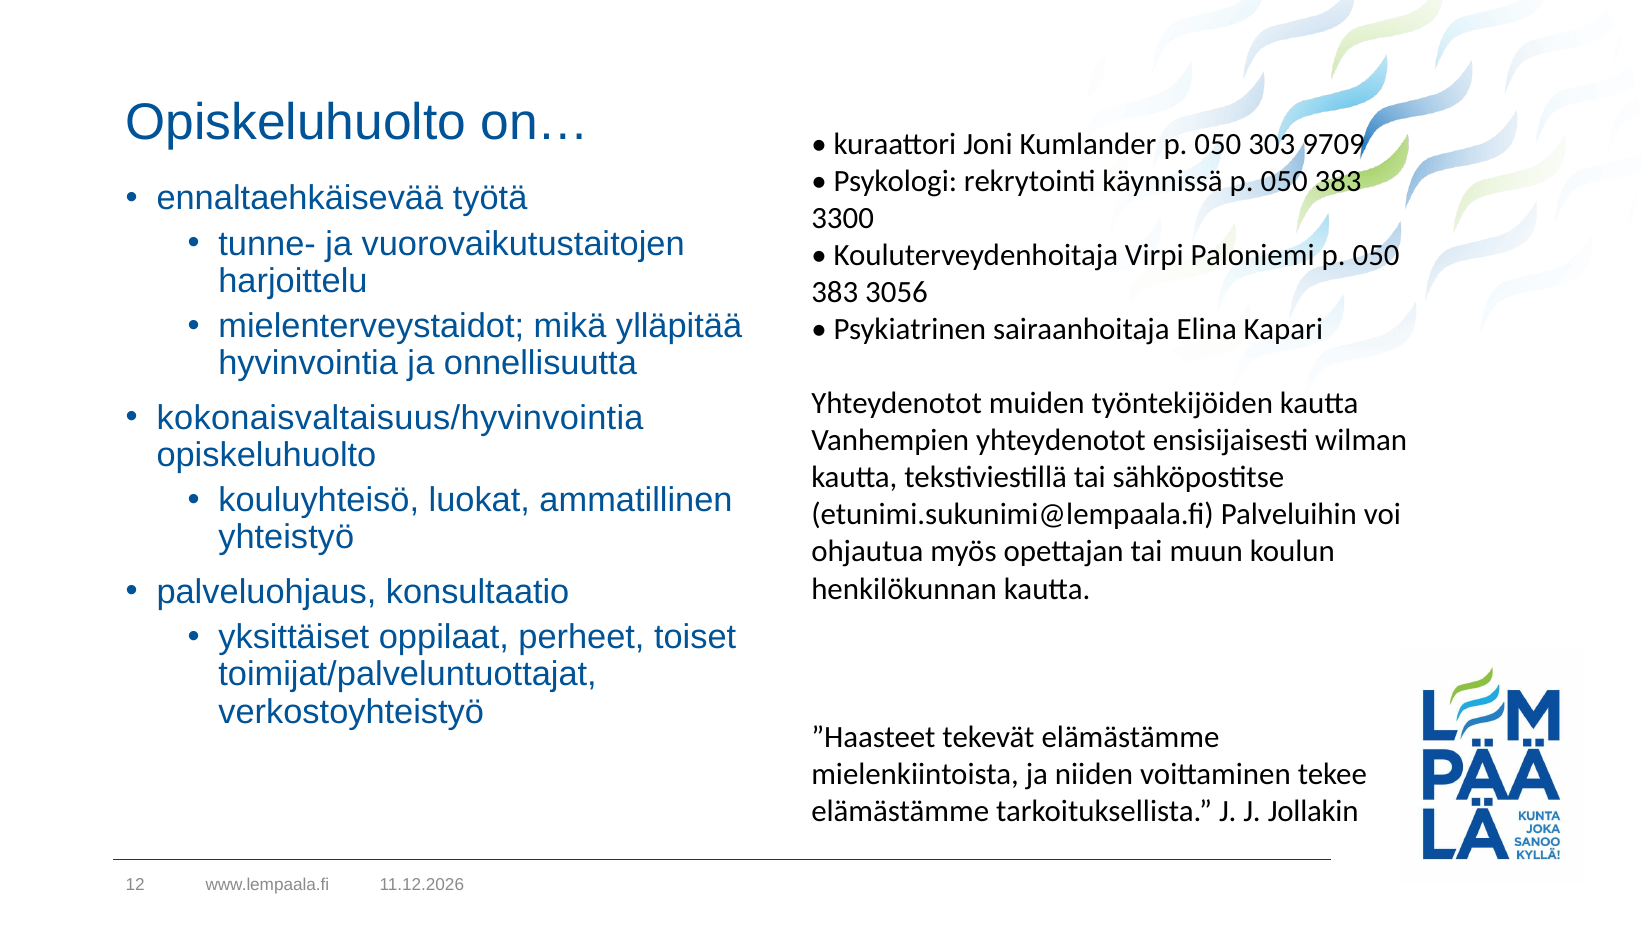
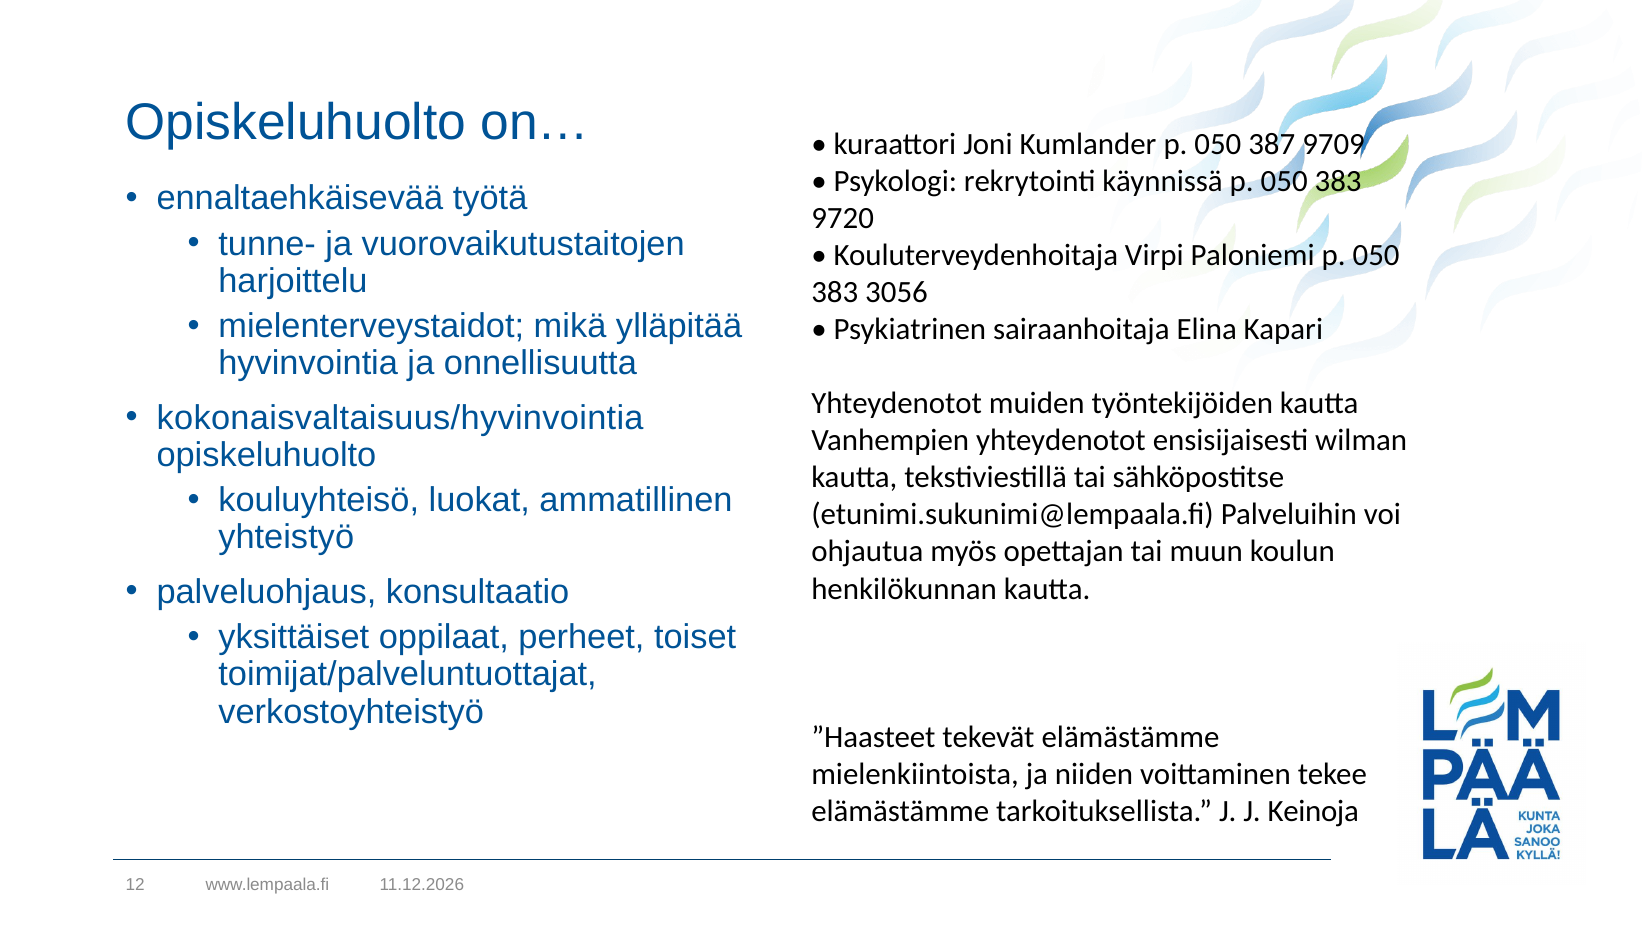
303: 303 -> 387
3300: 3300 -> 9720
Jollakin: Jollakin -> Keinoja
